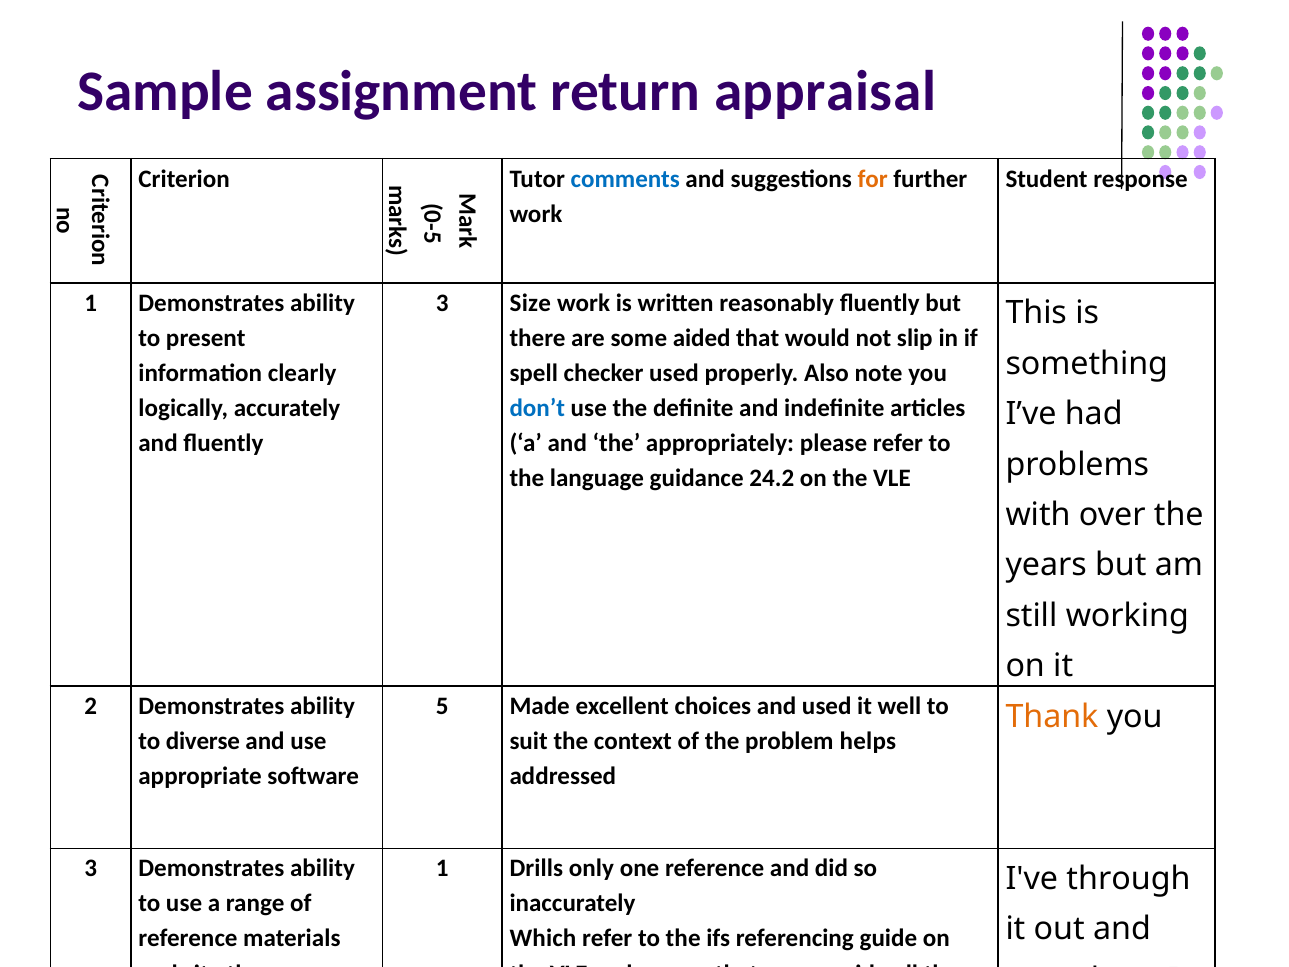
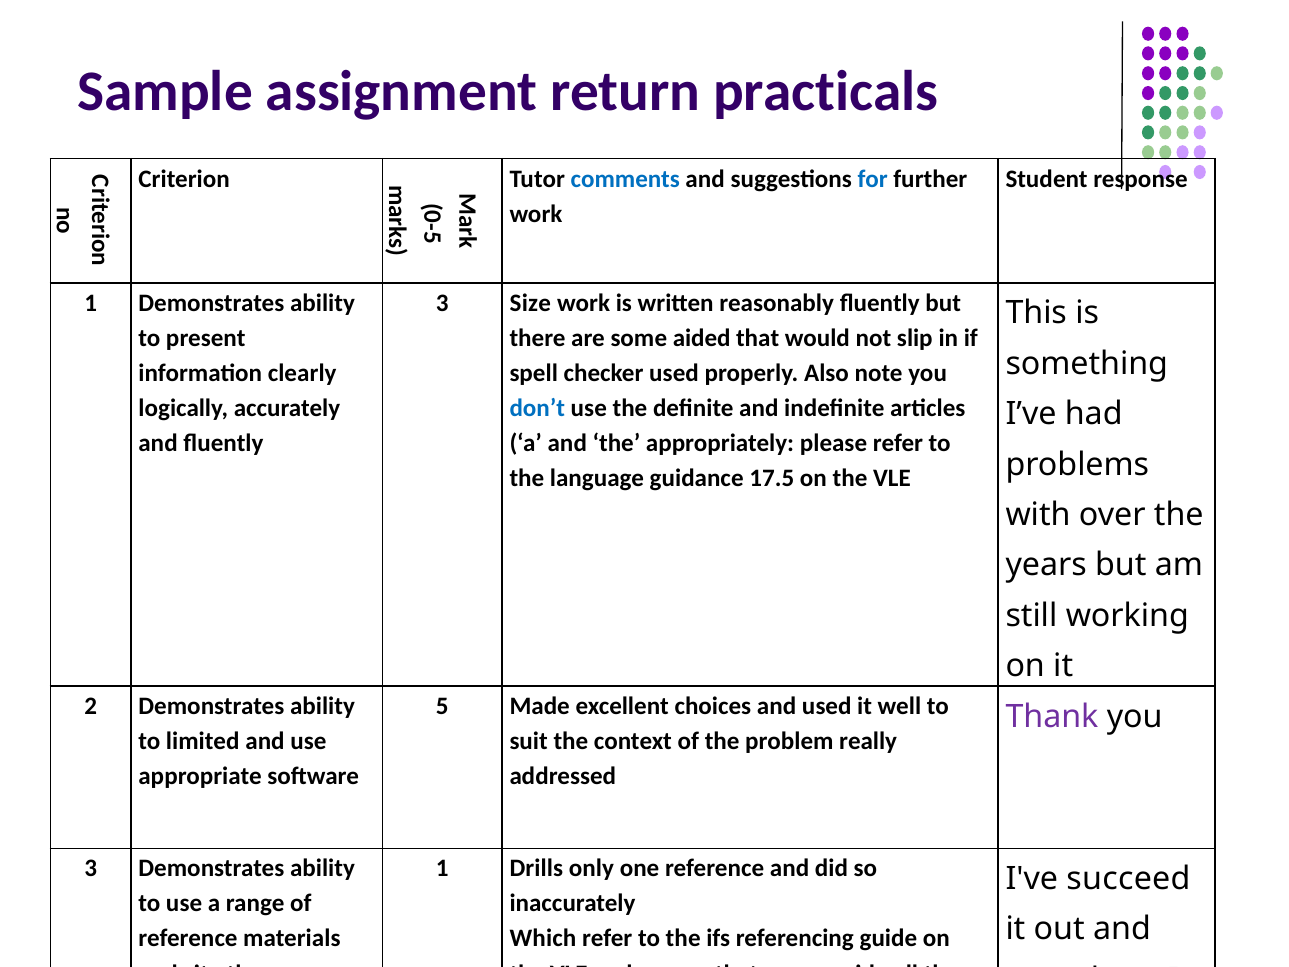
appraisal: appraisal -> practicals
for colour: orange -> blue
24.2: 24.2 -> 17.5
Thank colour: orange -> purple
diverse: diverse -> limited
helps: helps -> really
through: through -> succeed
